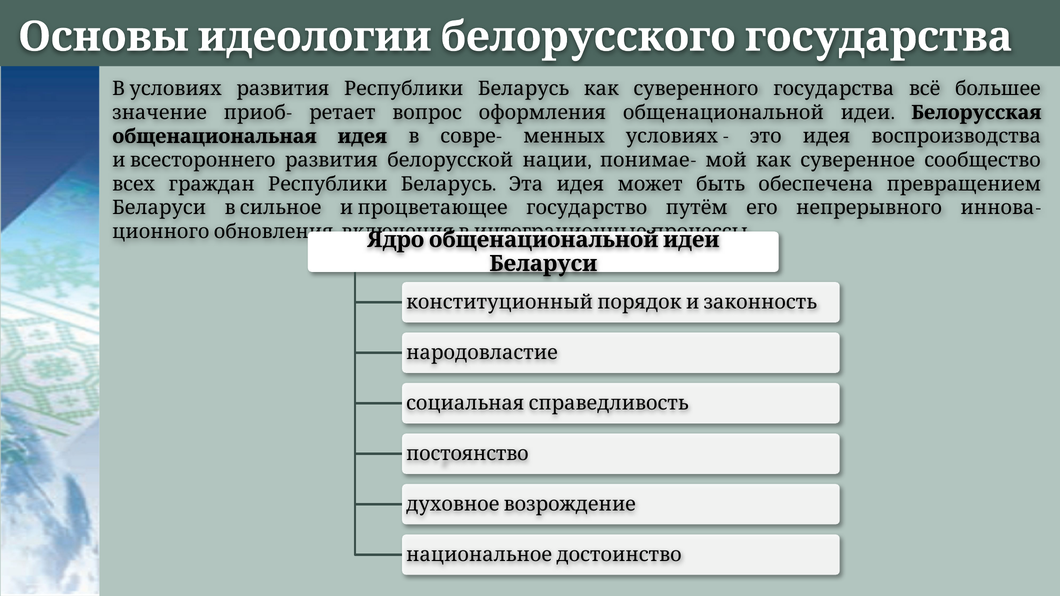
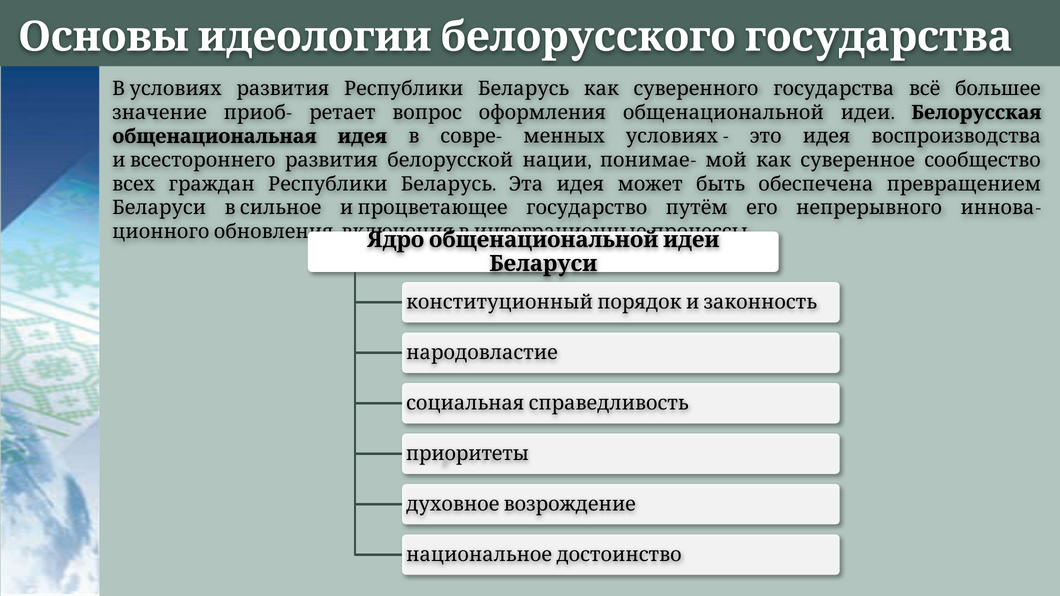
постоянство: постоянство -> приоритеты
